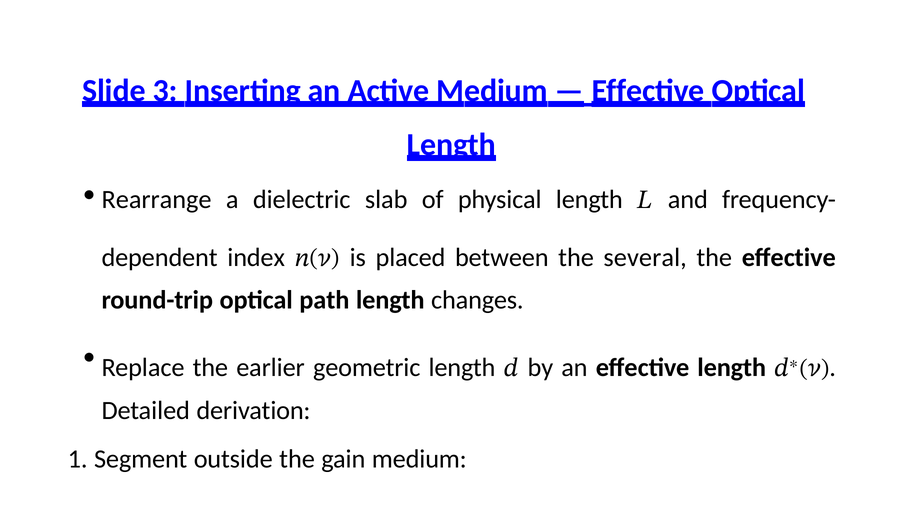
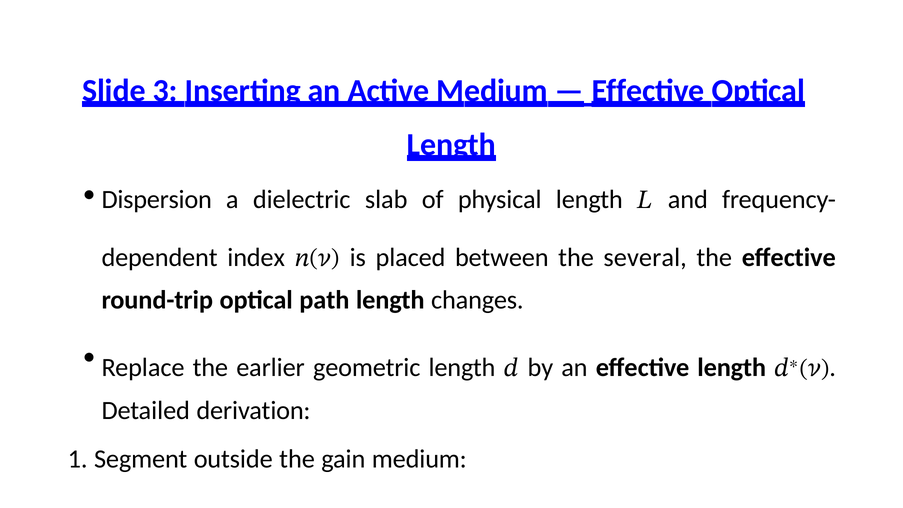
Rearrange: Rearrange -> Dispersion
